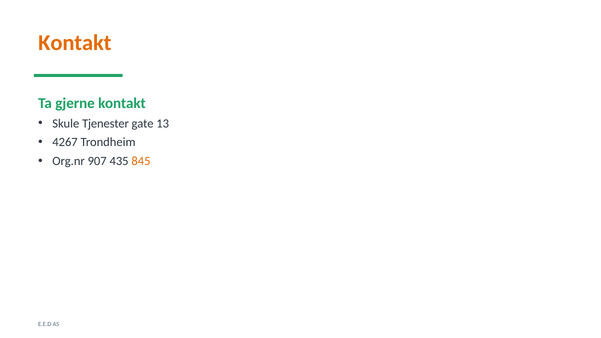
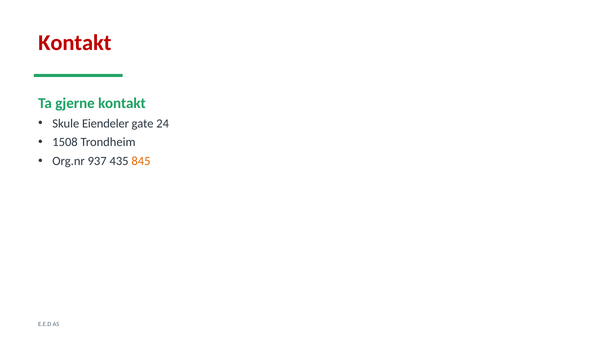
Kontakt at (75, 43) colour: orange -> red
Tjenester: Tjenester -> Eiendeler
13: 13 -> 24
4267: 4267 -> 1508
907: 907 -> 937
